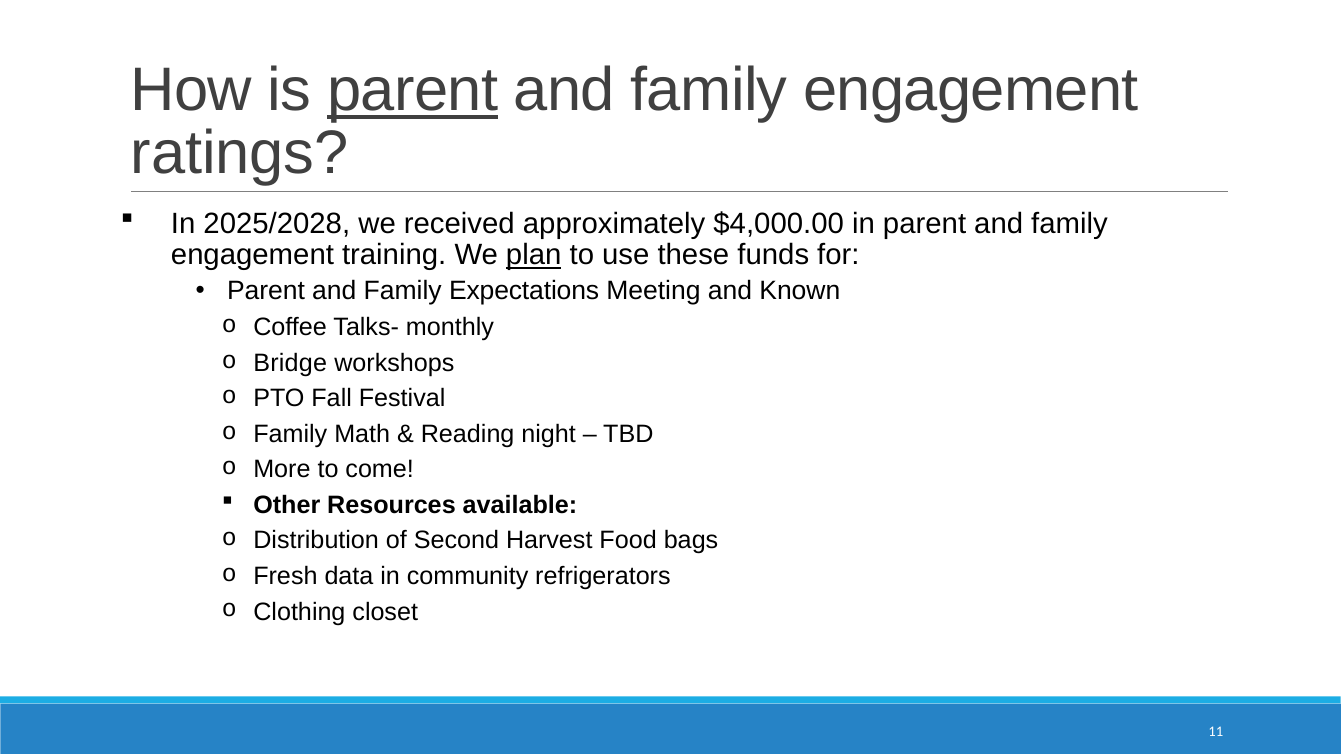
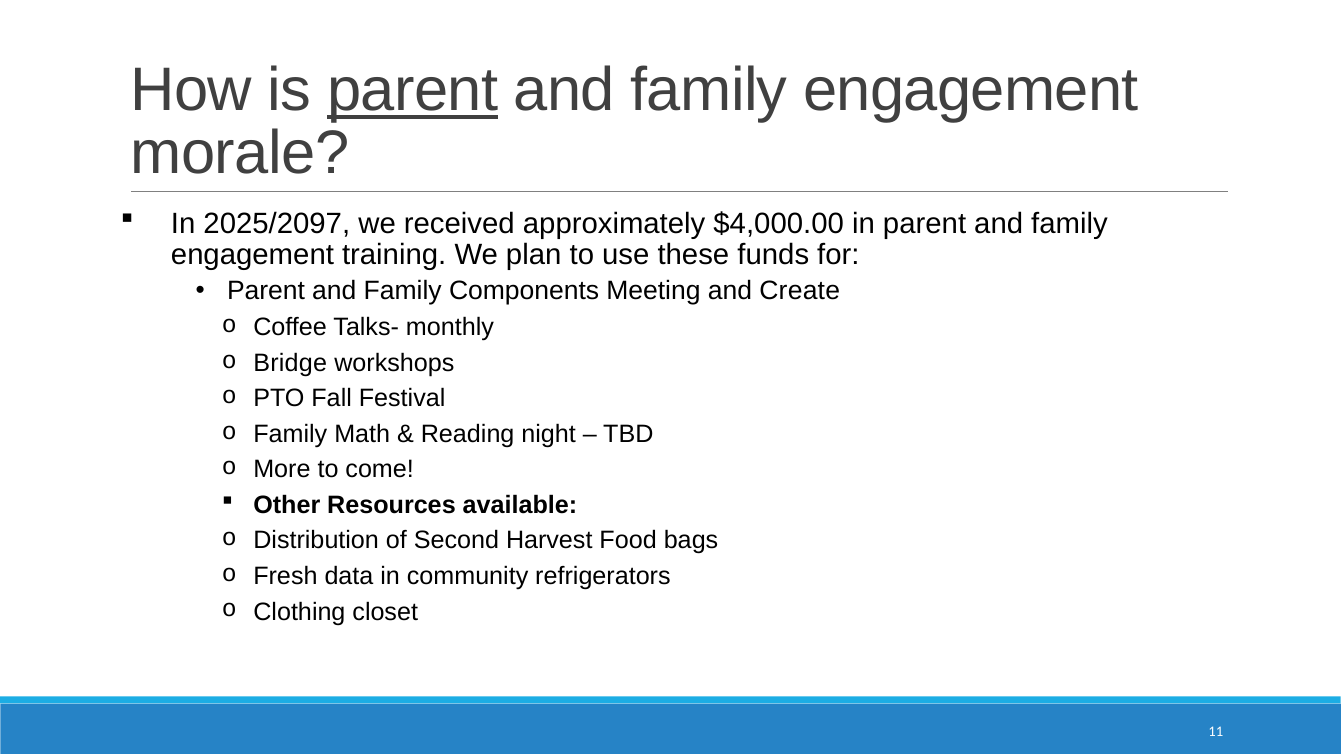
ratings: ratings -> morale
2025/2028: 2025/2028 -> 2025/2097
plan underline: present -> none
Expectations: Expectations -> Components
Known: Known -> Create
